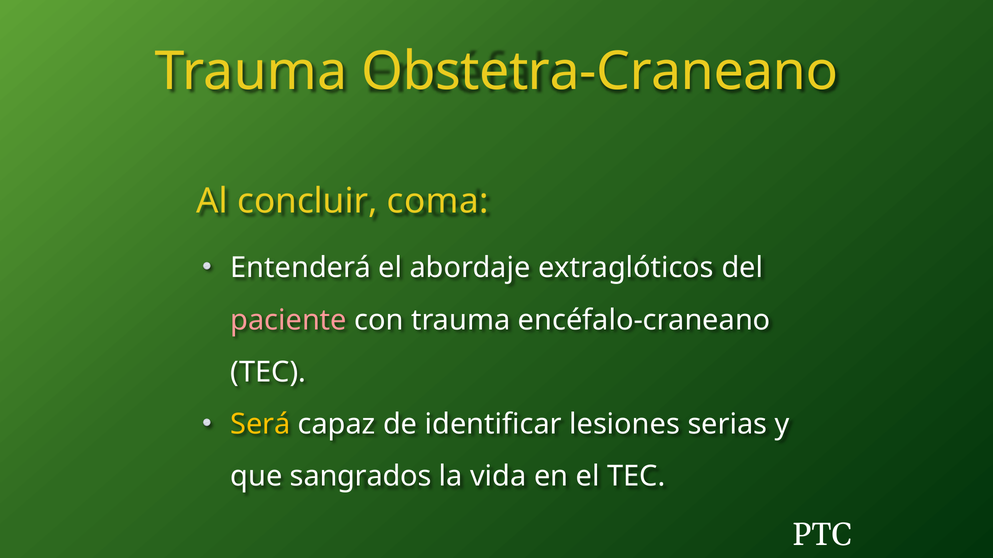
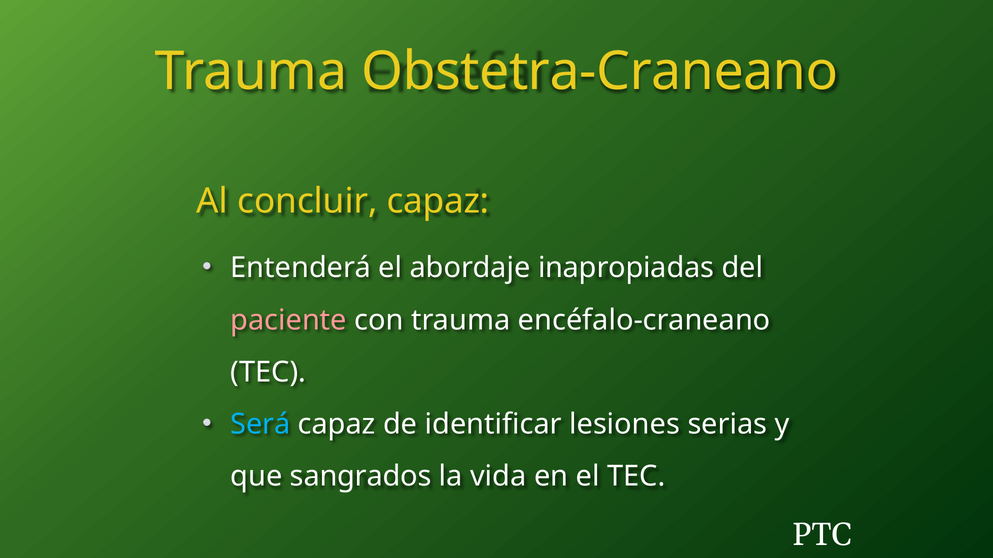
concluir coma: coma -> capaz
extraglóticos: extraglóticos -> inapropiadas
Será colour: yellow -> light blue
